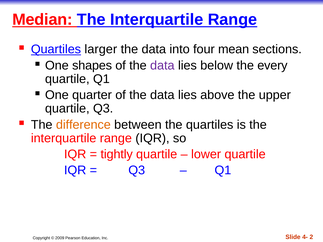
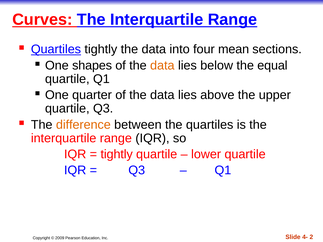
Median: Median -> Curves
Quartiles larger: larger -> tightly
data at (162, 65) colour: purple -> orange
every: every -> equal
